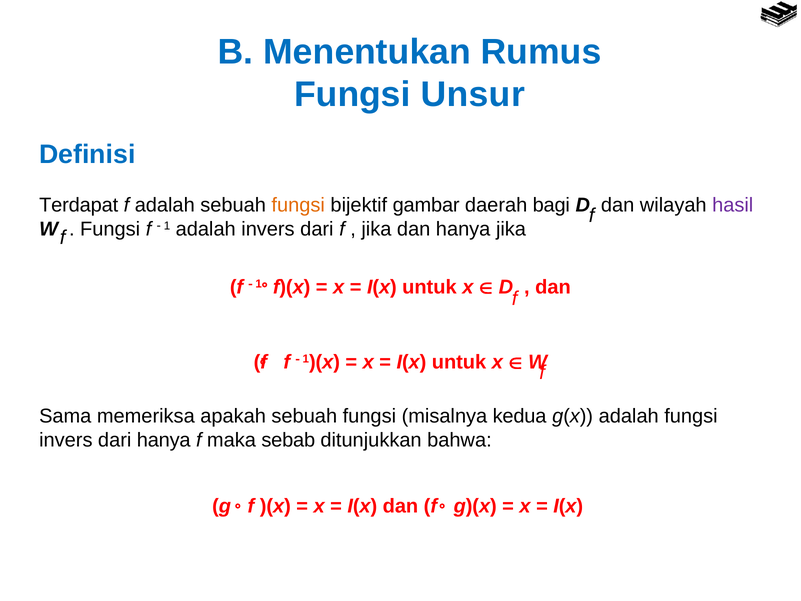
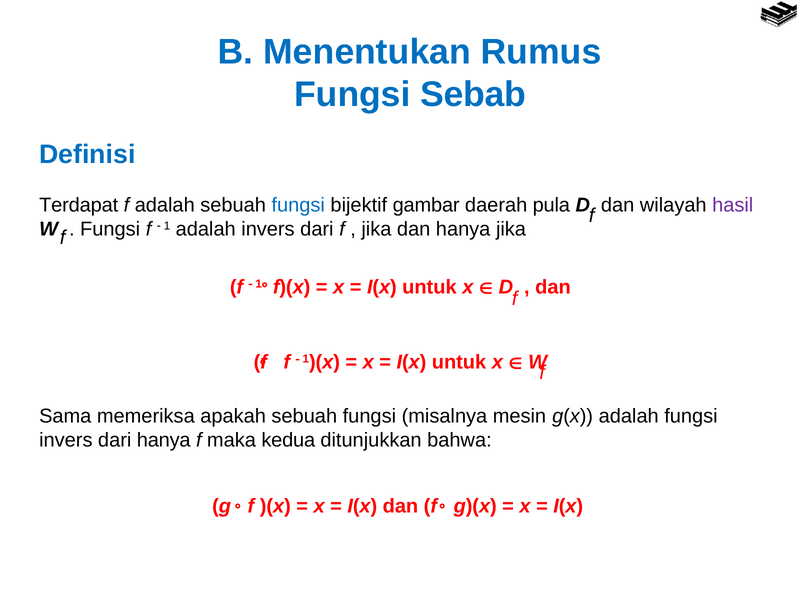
Unsur: Unsur -> Sebab
fungsi at (298, 205) colour: orange -> blue
bagi: bagi -> pula
kedua: kedua -> mesin
sebab: sebab -> kedua
